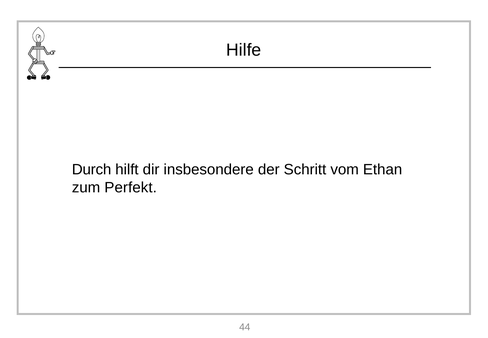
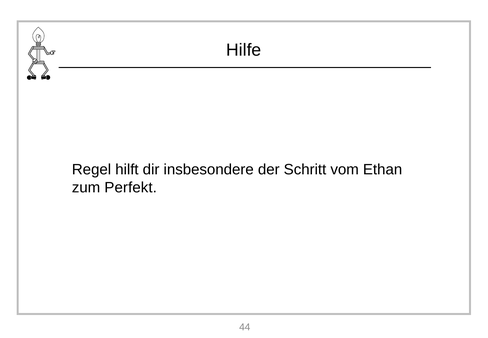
Durch: Durch -> Regel
